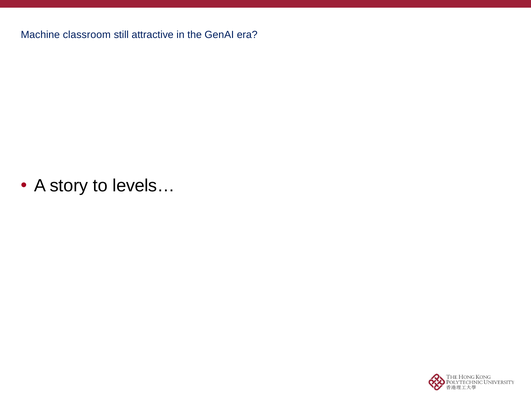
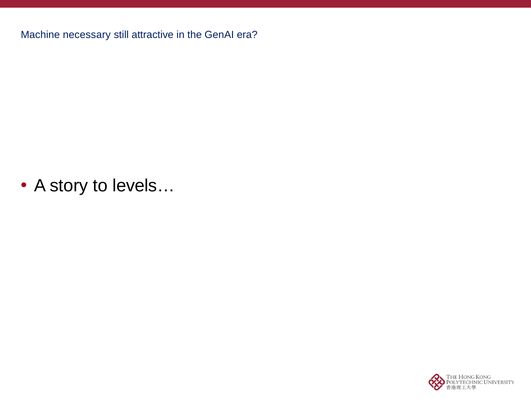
classroom: classroom -> necessary
